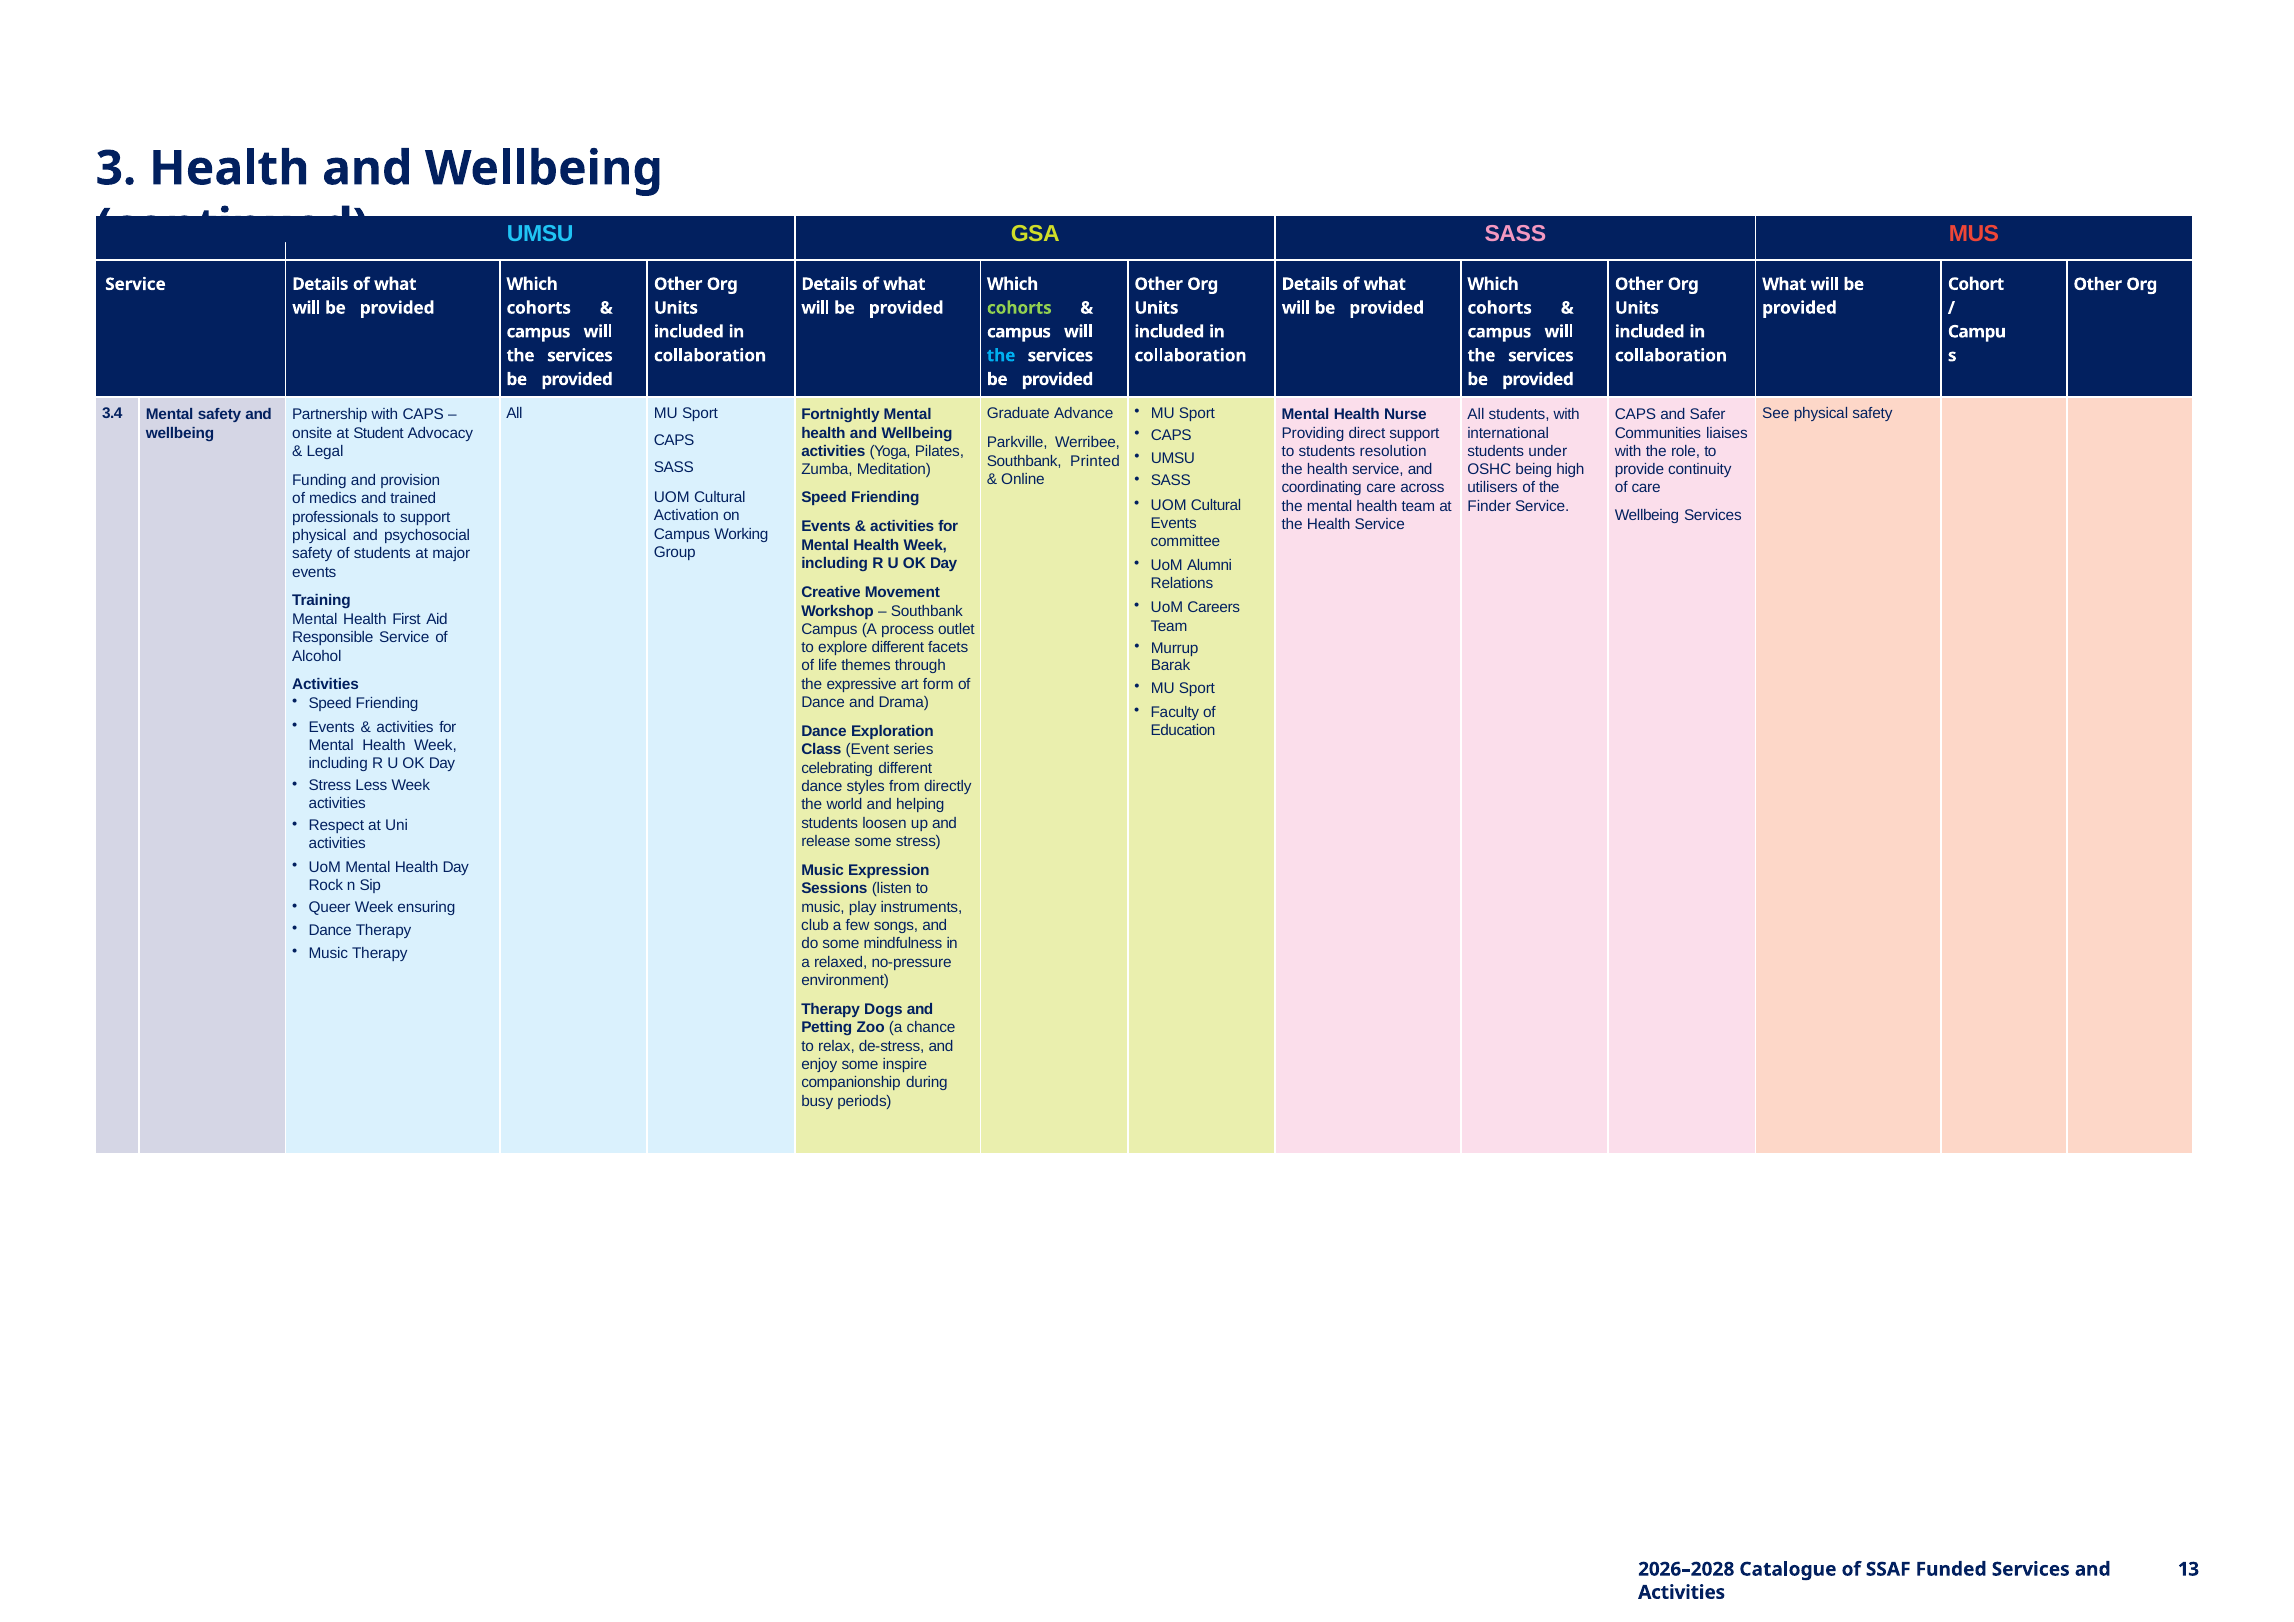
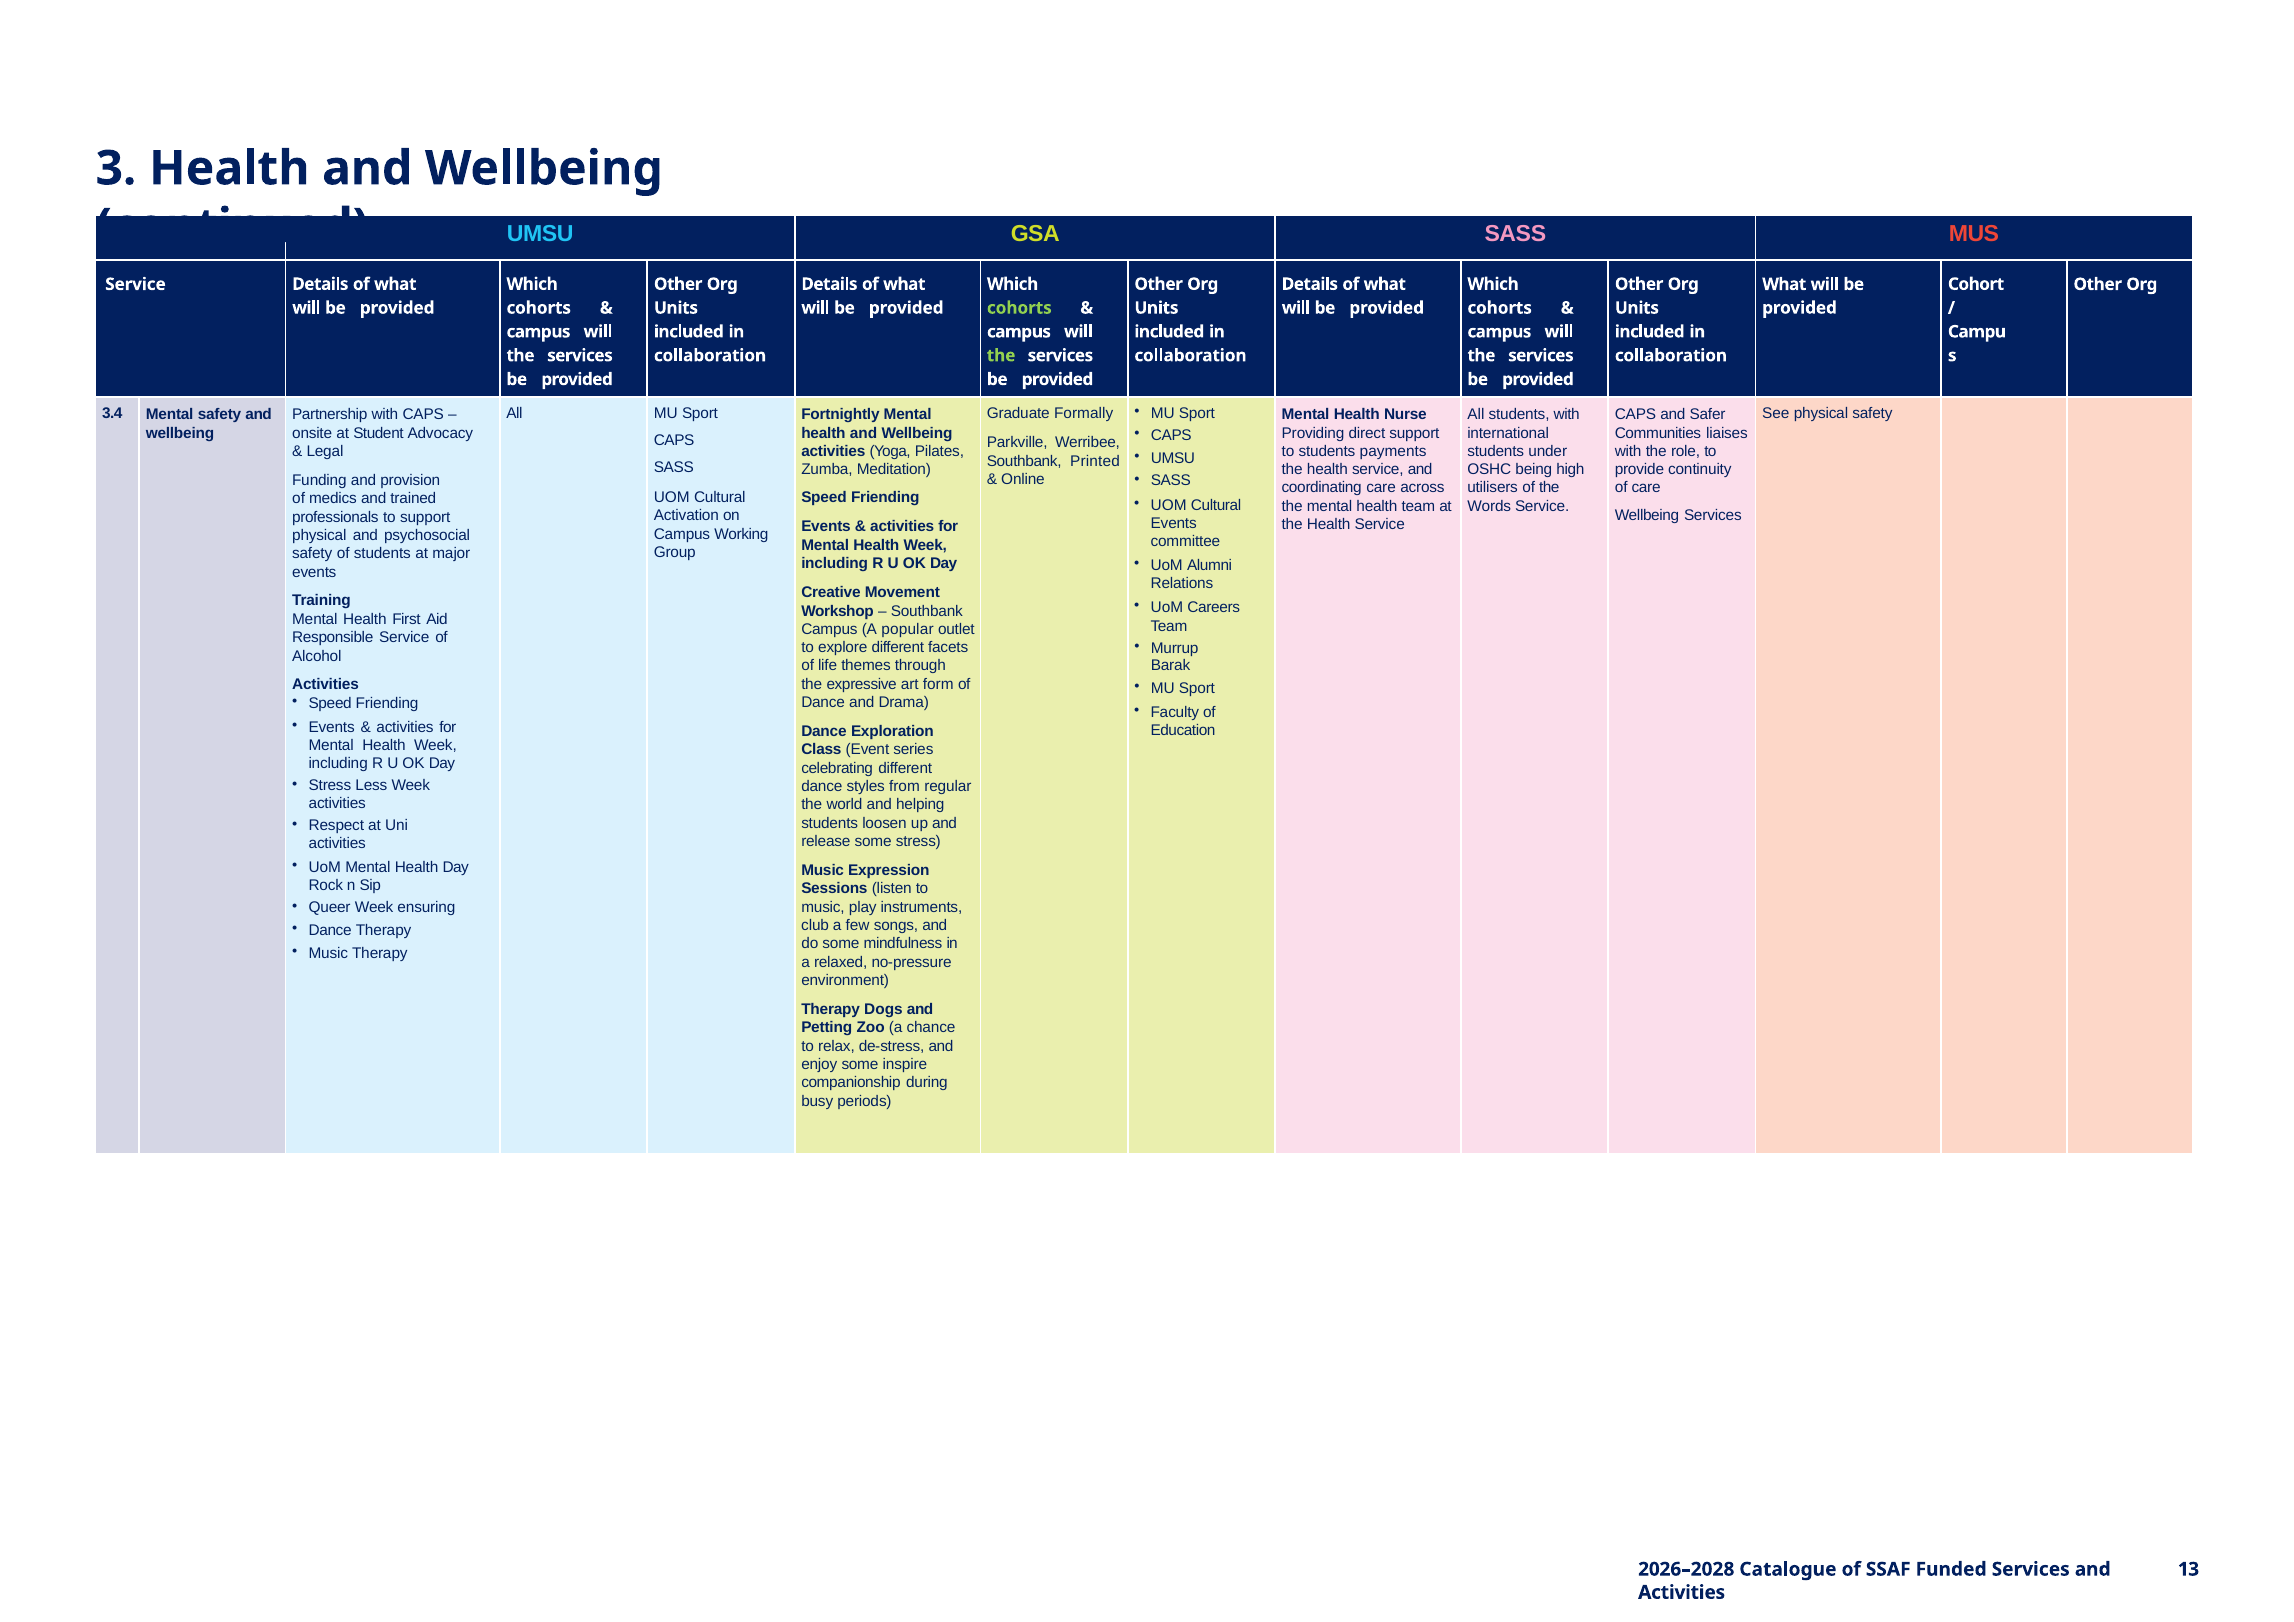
the at (1001, 355) colour: light blue -> light green
Advance: Advance -> Formally
resolution: resolution -> payments
Finder: Finder -> Words
process: process -> popular
directly: directly -> regular
